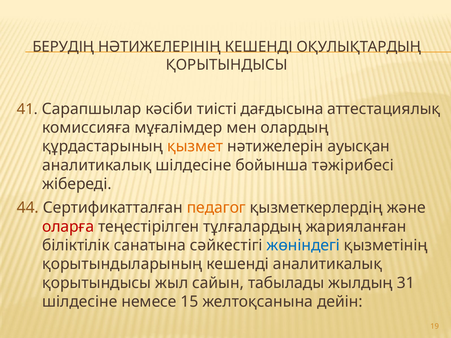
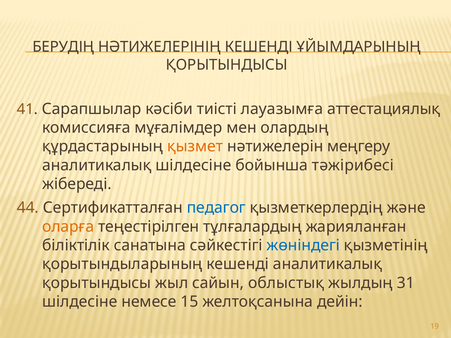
ОҚУЛЫҚТАРДЫҢ: ОҚУЛЫҚТАРДЫҢ -> ҰЙЫМДАРЫНЫҢ
дағдысына: дағдысына -> лауазымға
ауысқан: ауысқан -> меңгеру
педагог colour: orange -> blue
оларға colour: red -> orange
табылады: табылады -> облыстық
